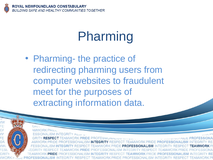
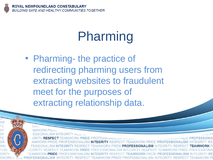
computer at (53, 81): computer -> extracting
information: information -> relationship
